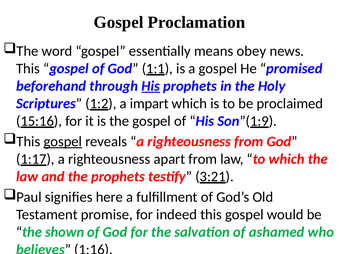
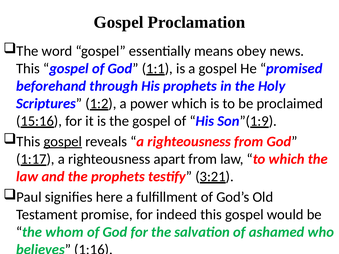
His at (151, 86) underline: present -> none
impart: impart -> power
shown: shown -> whom
